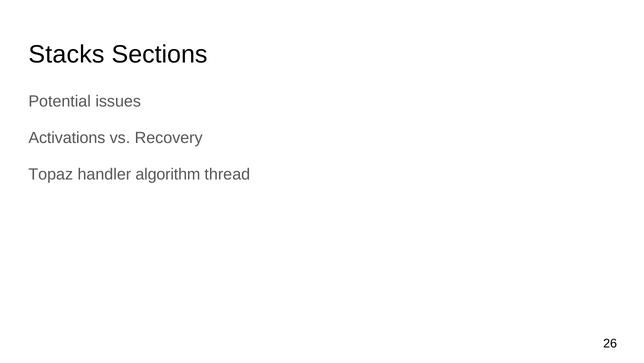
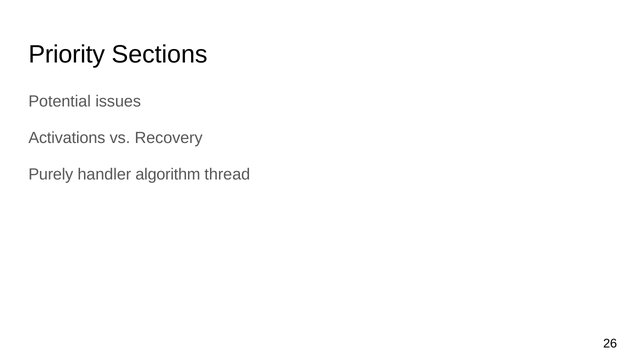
Stacks: Stacks -> Priority
Topaz: Topaz -> Purely
